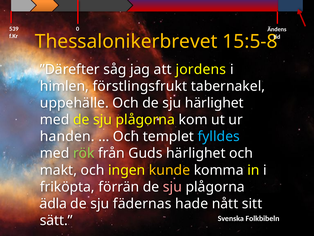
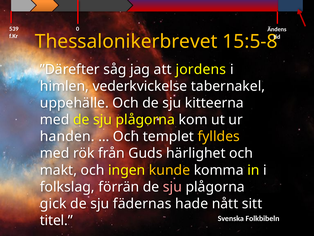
förstlingsfrukt: förstlingsfrukt -> vederkvickelse
sju härlighet: härlighet -> kitteerna
fylldes colour: light blue -> yellow
rök colour: light green -> white
friköpta: friköpta -> folkslag
ädla: ädla -> gick
sätt: sätt -> titel
